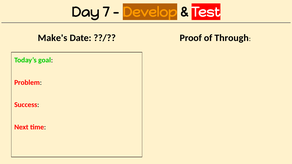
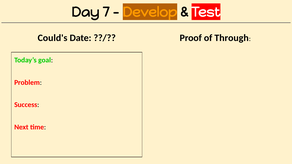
Make's: Make's -> Could's
